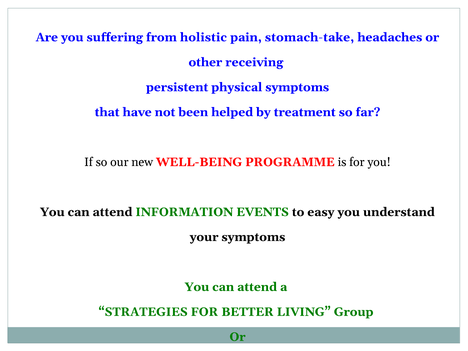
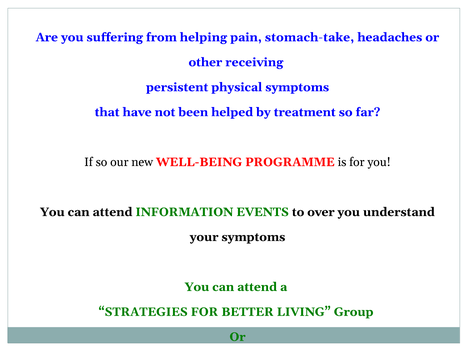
holistic: holistic -> helping
easy: easy -> over
